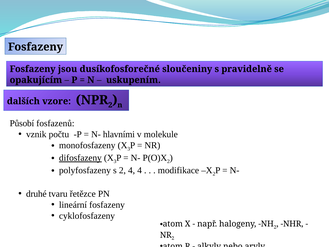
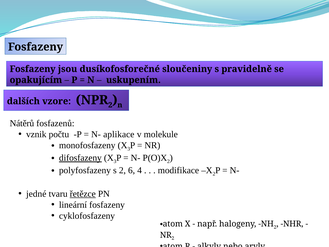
Působí: Působí -> Nátěrů
hlavními: hlavními -> aplikace
2 4: 4 -> 6
druhé: druhé -> jedné
řetězce underline: none -> present
